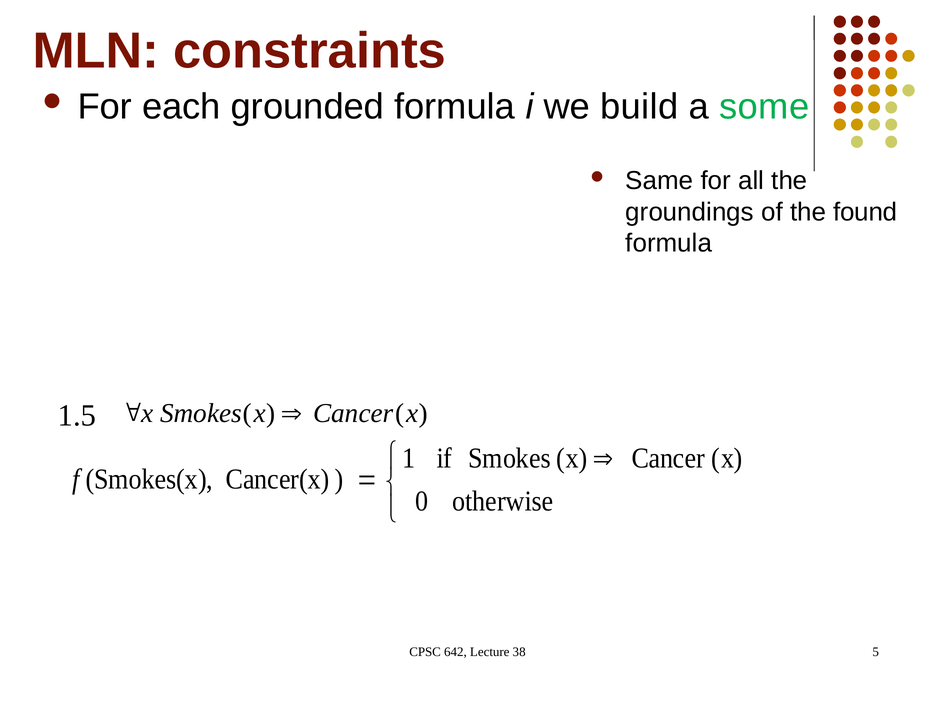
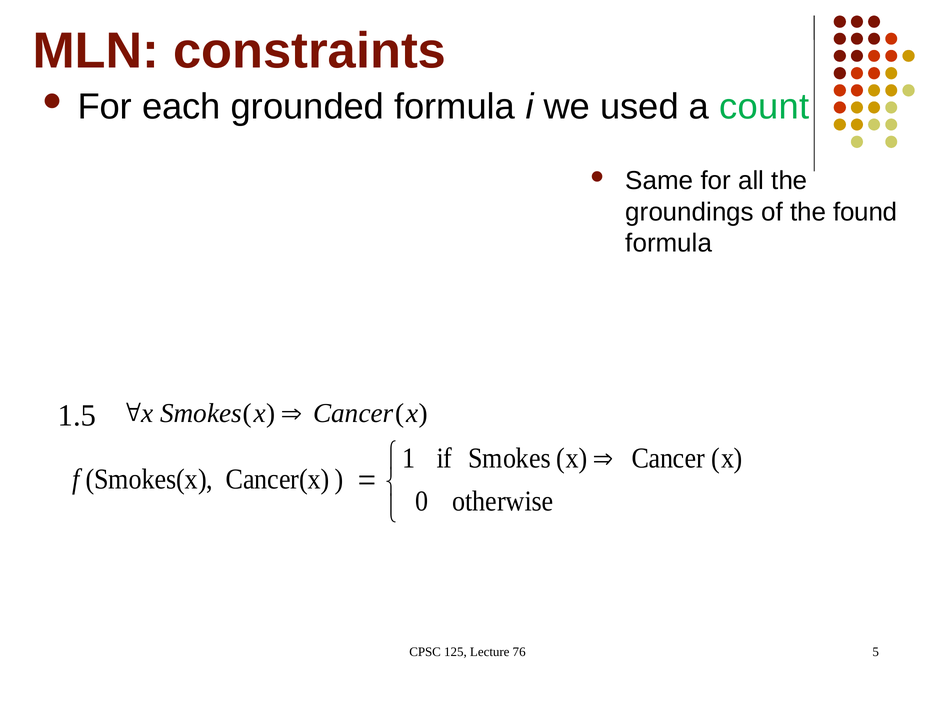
build: build -> used
some: some -> count
642: 642 -> 125
38: 38 -> 76
